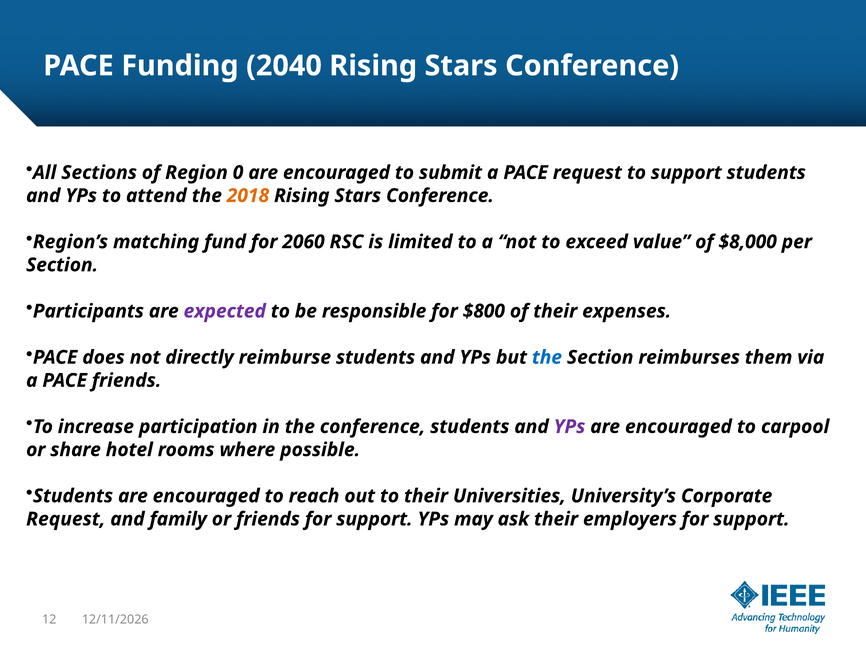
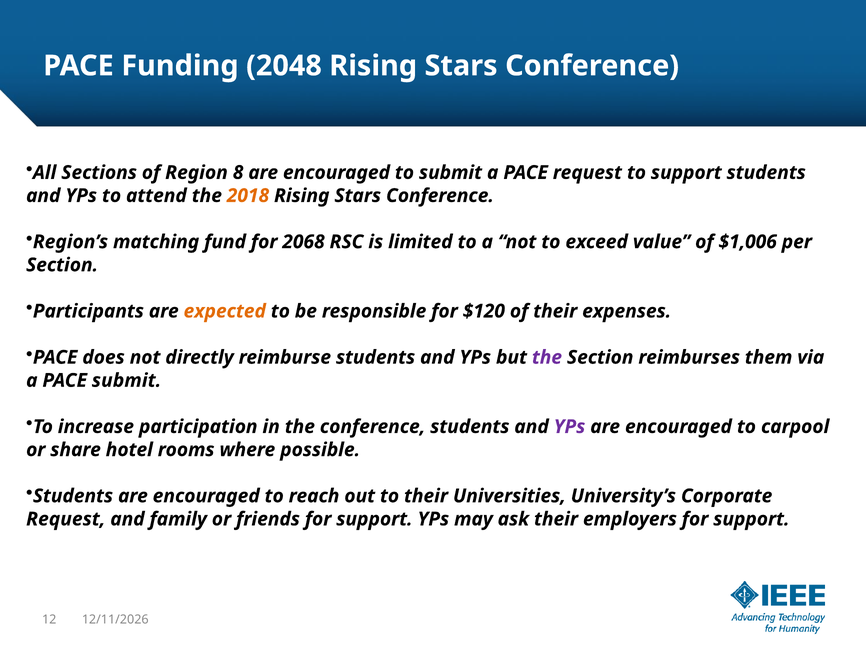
2040: 2040 -> 2048
0: 0 -> 8
2060: 2060 -> 2068
$8,000: $8,000 -> $1,006
expected colour: purple -> orange
$800: $800 -> $120
the at (547, 357) colour: blue -> purple
PACE friends: friends -> submit
